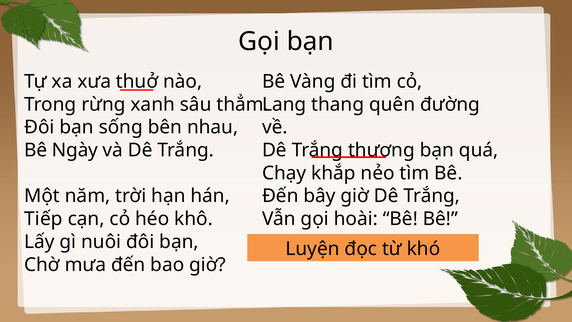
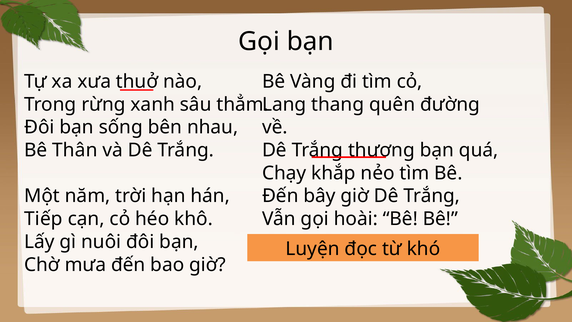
Ngày: Ngày -> Thân
